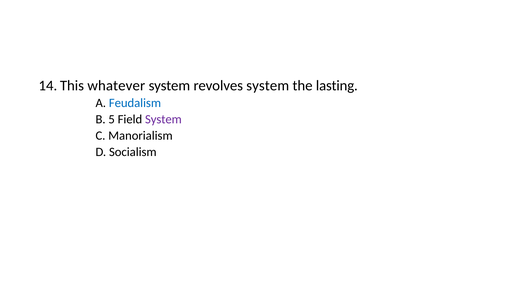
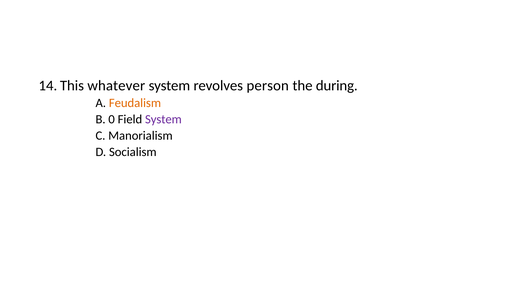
revolves system: system -> person
lasting: lasting -> during
Feudalism colour: blue -> orange
5: 5 -> 0
